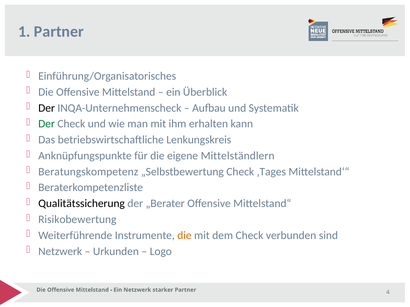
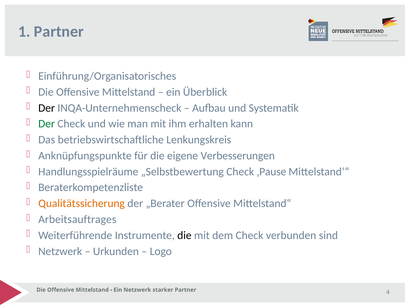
Mittelständlern: Mittelständlern -> Verbesserungen
Beratungskompetenz: Beratungskompetenz -> Handlungsspielräume
‚Tages: ‚Tages -> ‚Pause
Qualitätssicherung colour: black -> orange
Risikobewertung: Risikobewertung -> Arbeitsauftrages
die at (184, 236) colour: orange -> black
